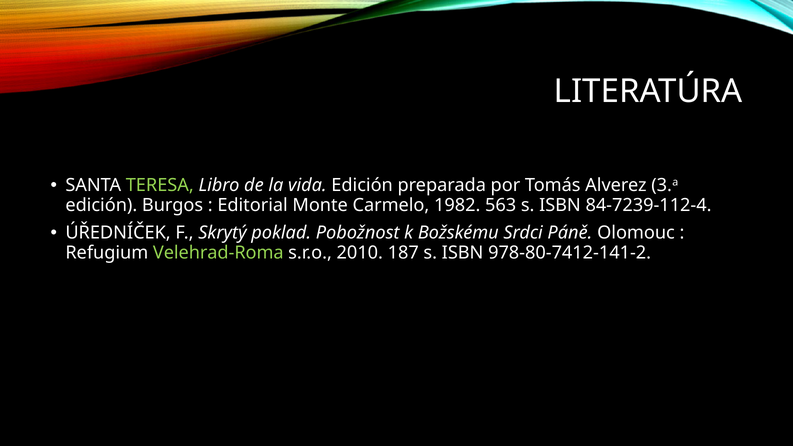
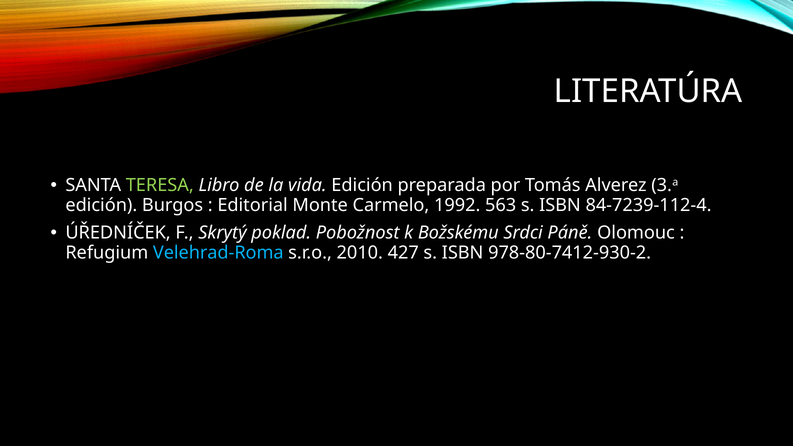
1982: 1982 -> 1992
Velehrad-Roma colour: light green -> light blue
187: 187 -> 427
978-80-7412-141-2: 978-80-7412-141-2 -> 978-80-7412-930-2
